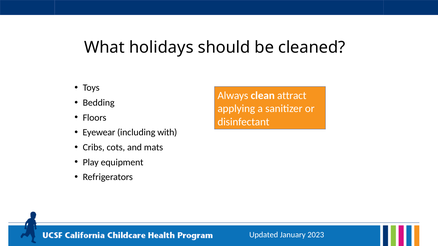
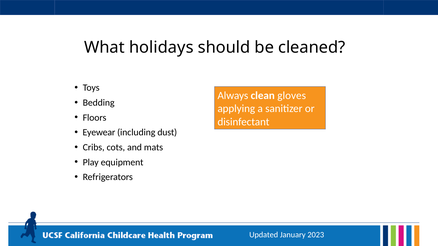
attract: attract -> gloves
with: with -> dust
